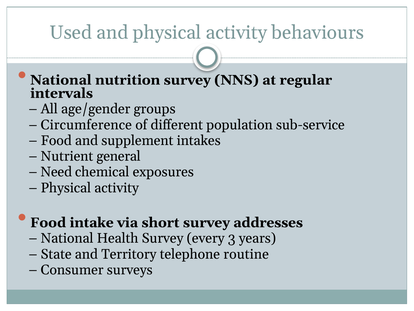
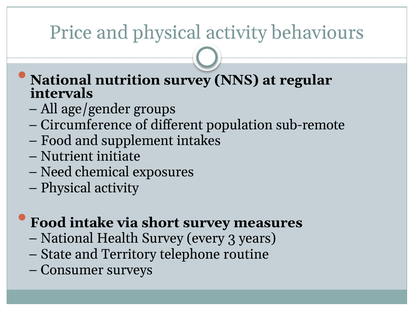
Used: Used -> Price
sub-service: sub-service -> sub-remote
general: general -> initiate
addresses: addresses -> measures
